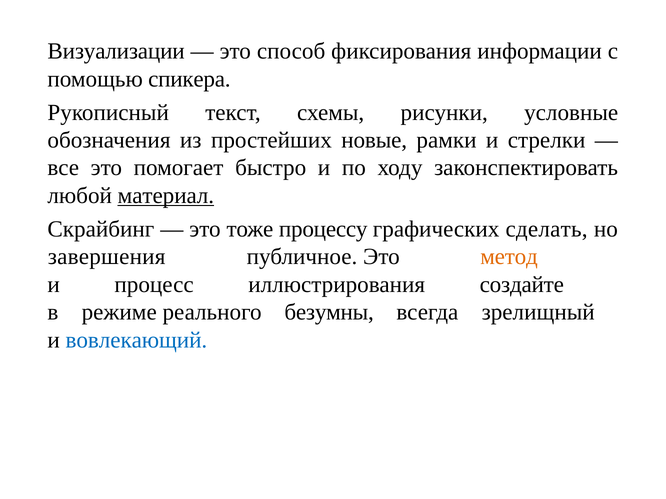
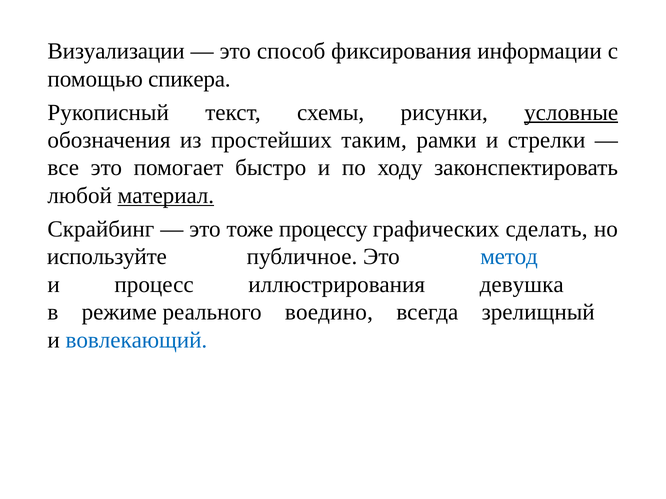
условные underline: none -> present
новые: новые -> таким
завершения: завершения -> используйте
метод colour: orange -> blue
создайте: создайте -> девушка
безумны: безумны -> воедино
